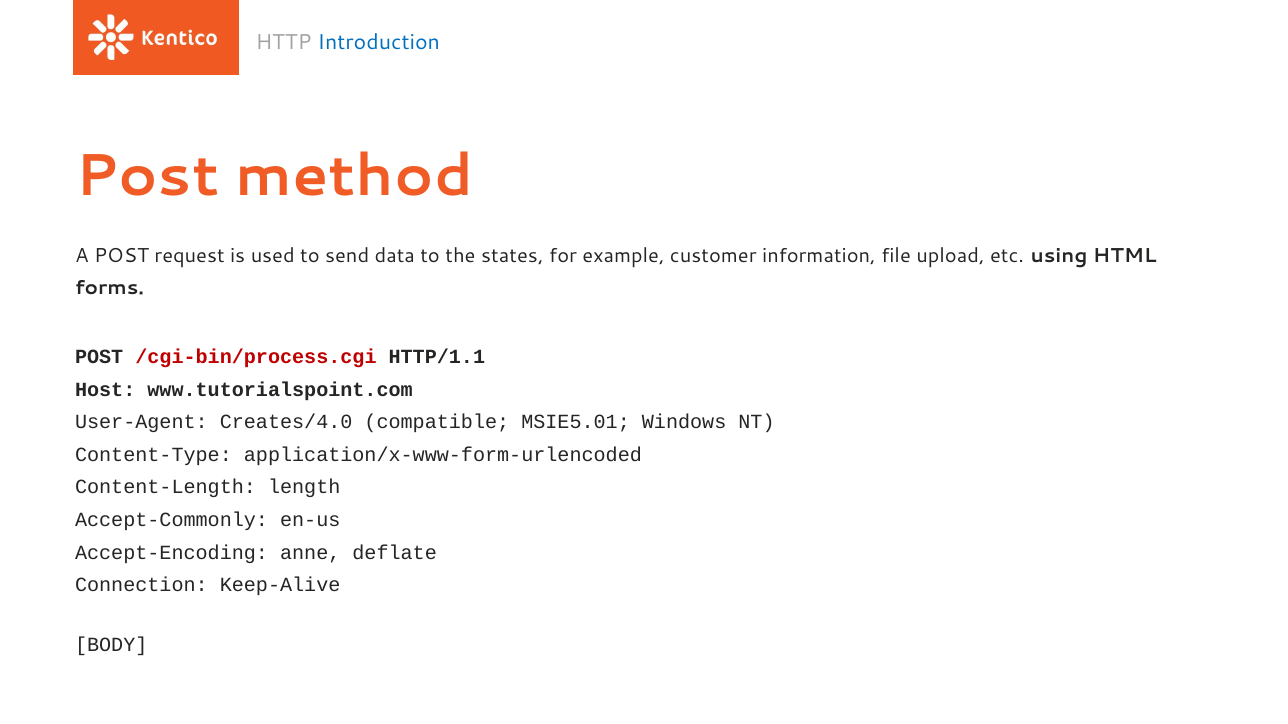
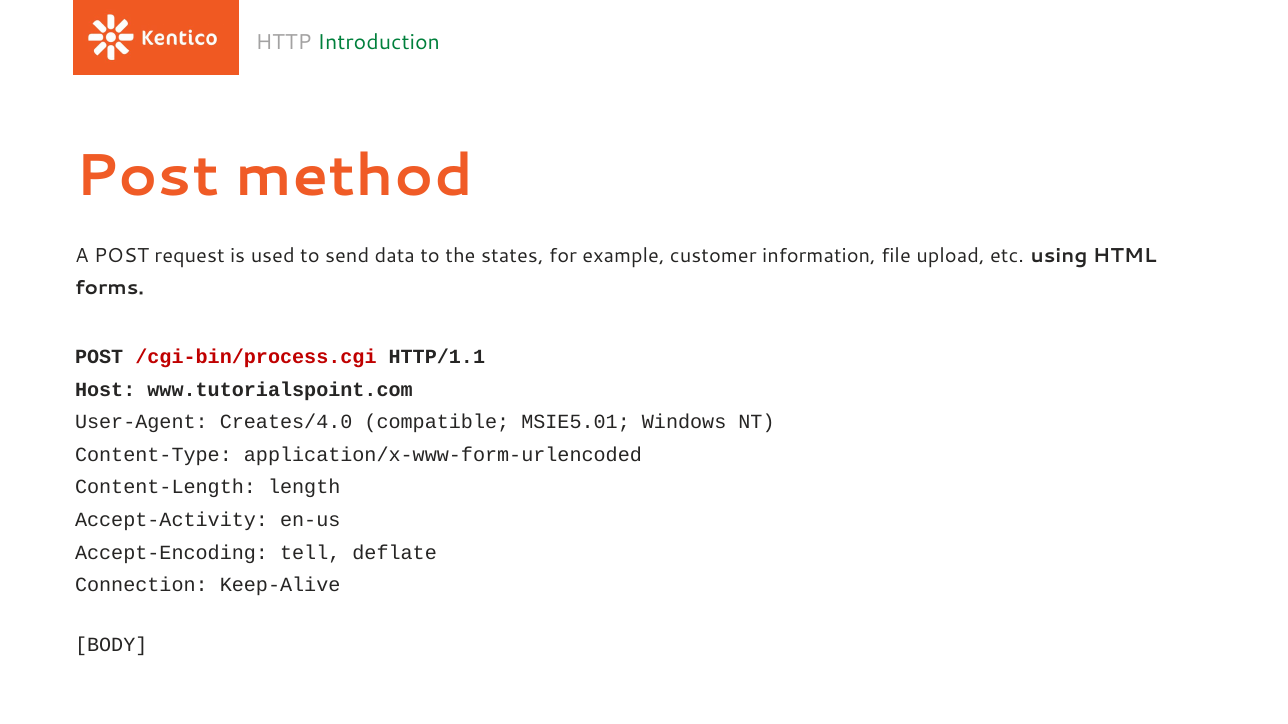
Introduction colour: blue -> green
Accept-Commonly: Accept-Commonly -> Accept-Activity
anne: anne -> tell
